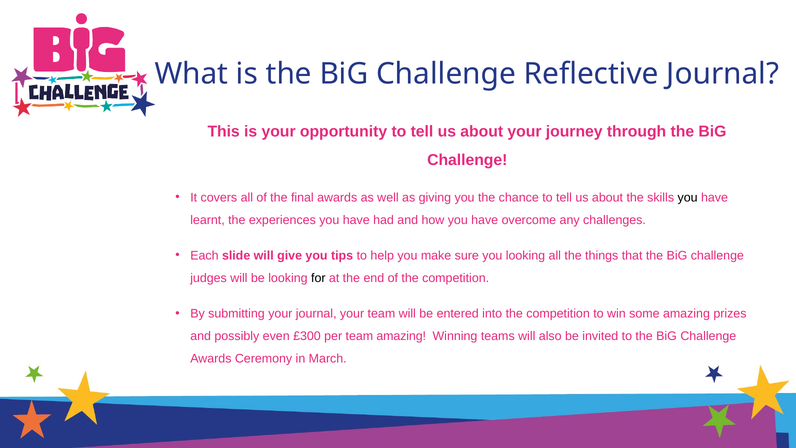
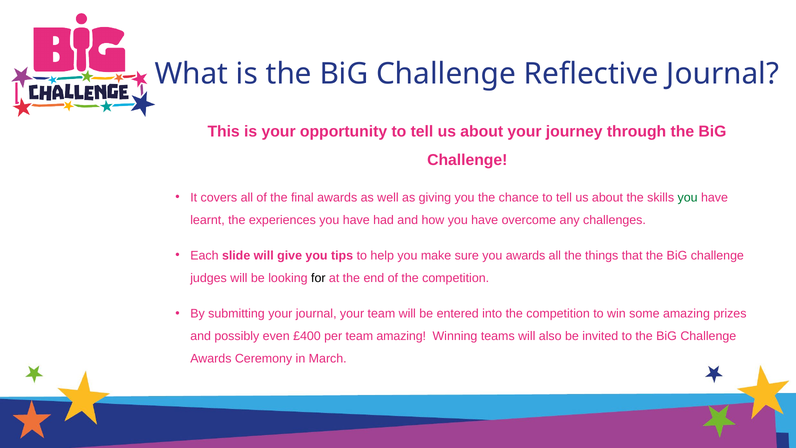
you at (688, 197) colour: black -> green
you looking: looking -> awards
£300: £300 -> £400
